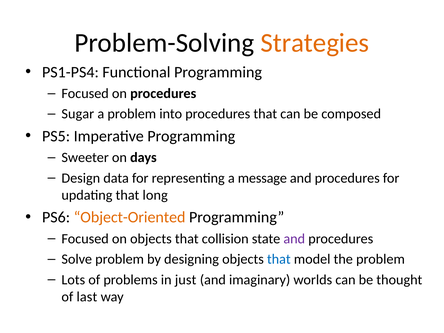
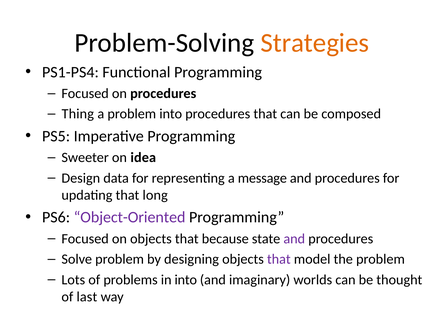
Sugar: Sugar -> Thing
days: days -> idea
Object-Oriented colour: orange -> purple
collision: collision -> because
that at (279, 259) colour: blue -> purple
in just: just -> into
